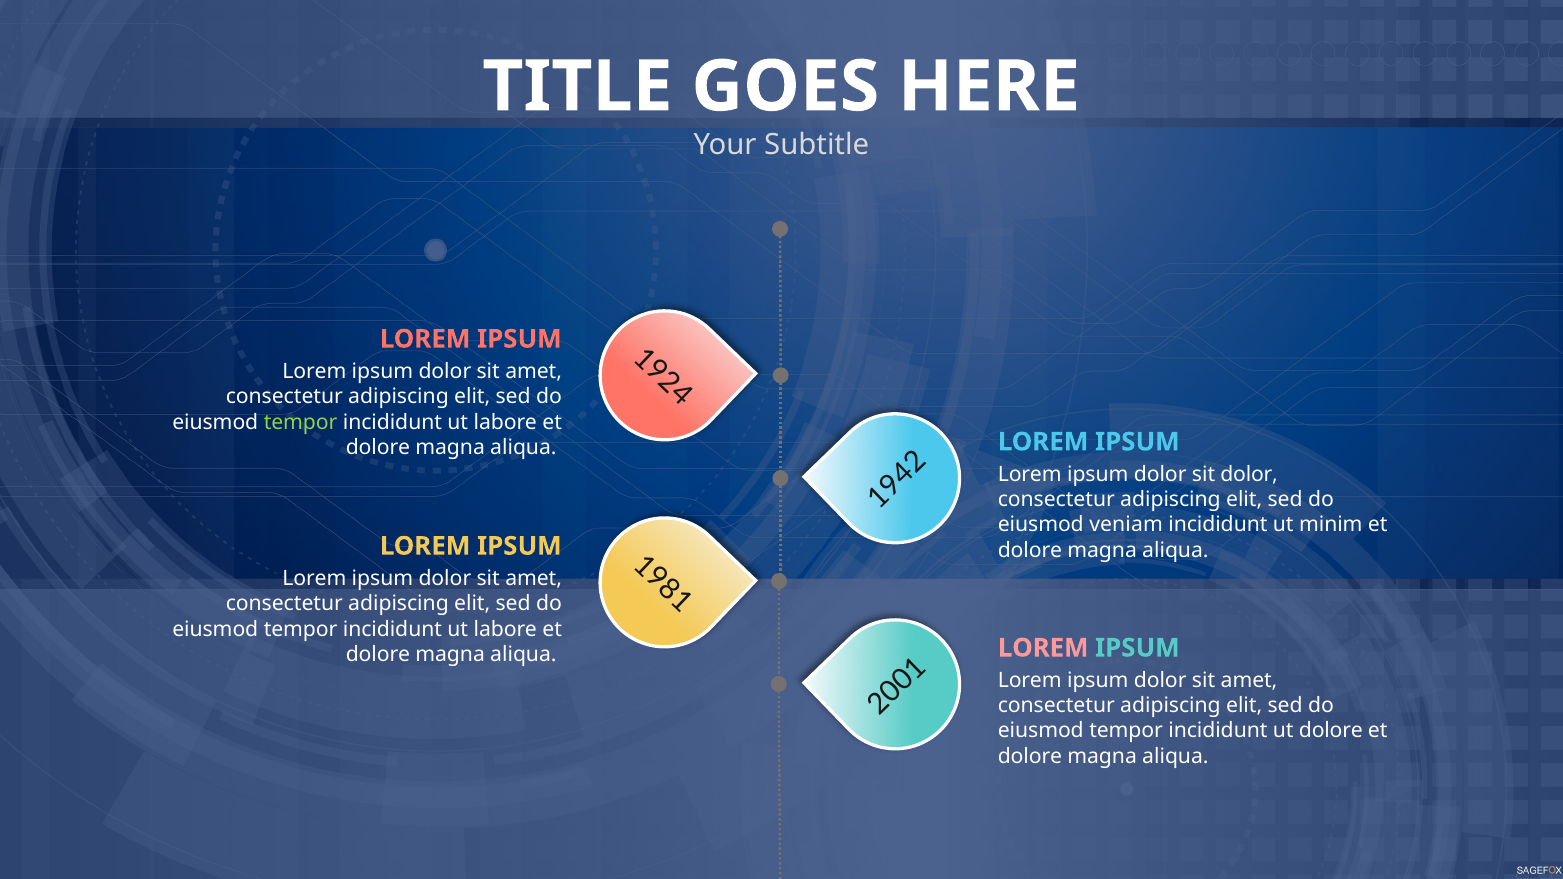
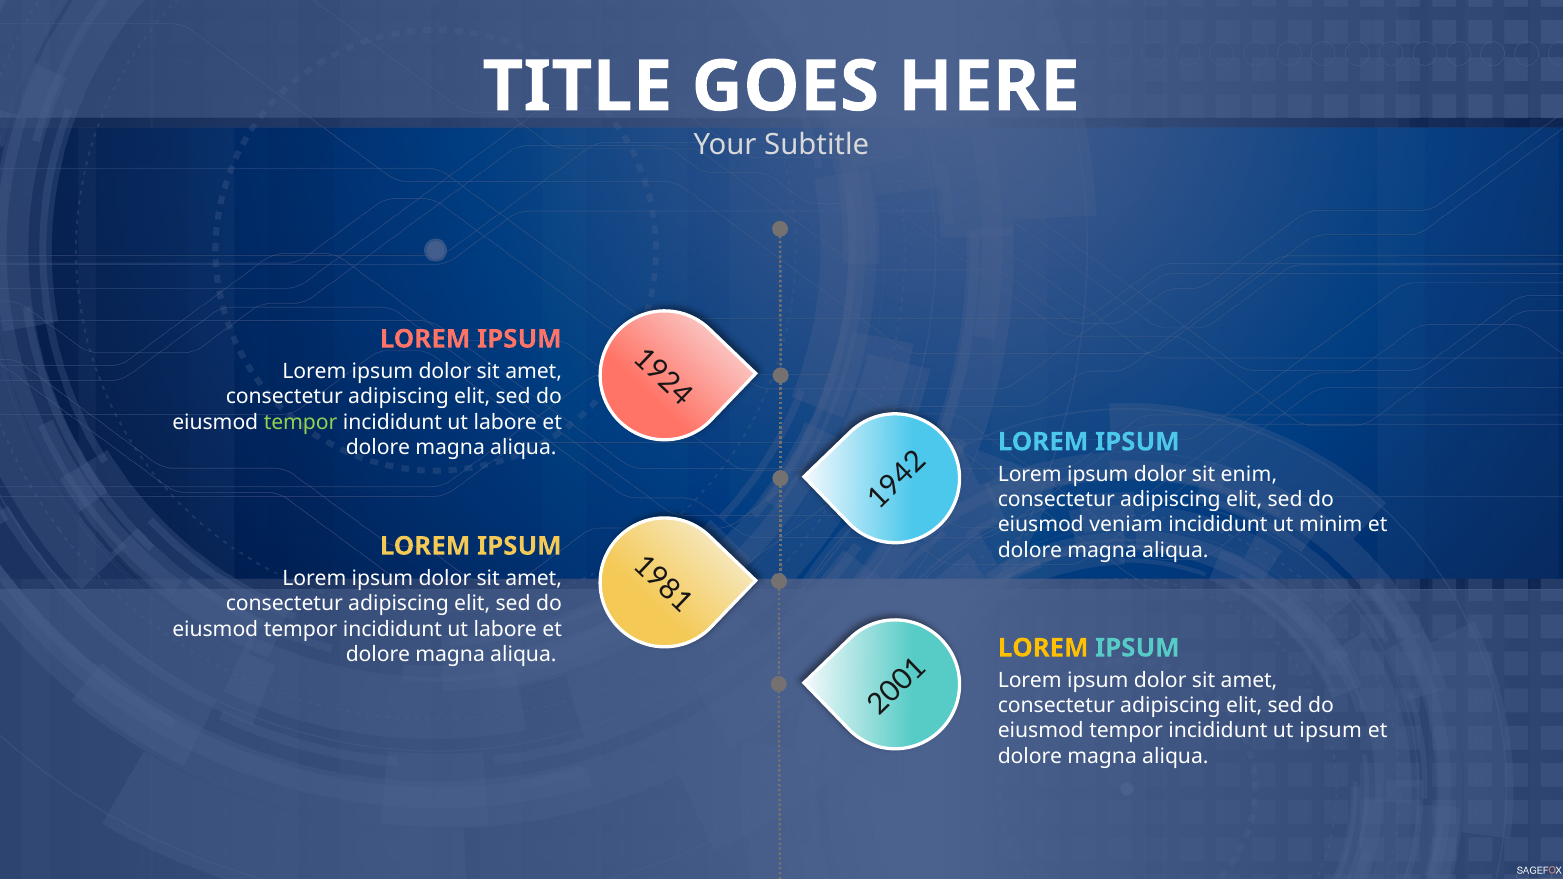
sit dolor: dolor -> enim
LOREM at (1043, 648) colour: pink -> yellow
ut dolore: dolore -> ipsum
